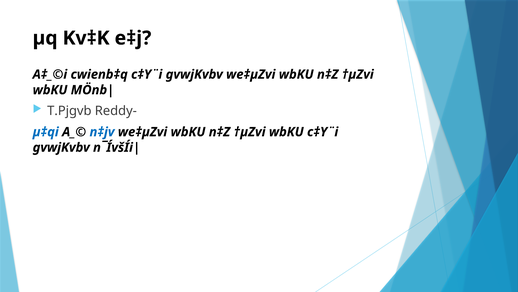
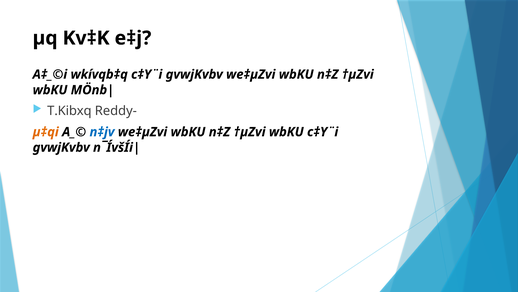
cwienb‡q: cwienb‡q -> wkívqb‡q
T.Pjgvb: T.Pjgvb -> T.Kibxq
µ‡qi colour: blue -> orange
